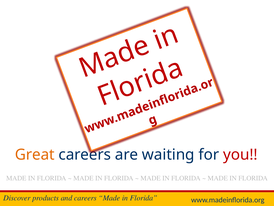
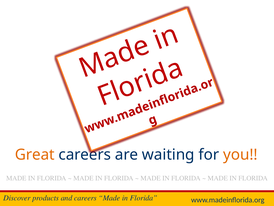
you colour: red -> orange
